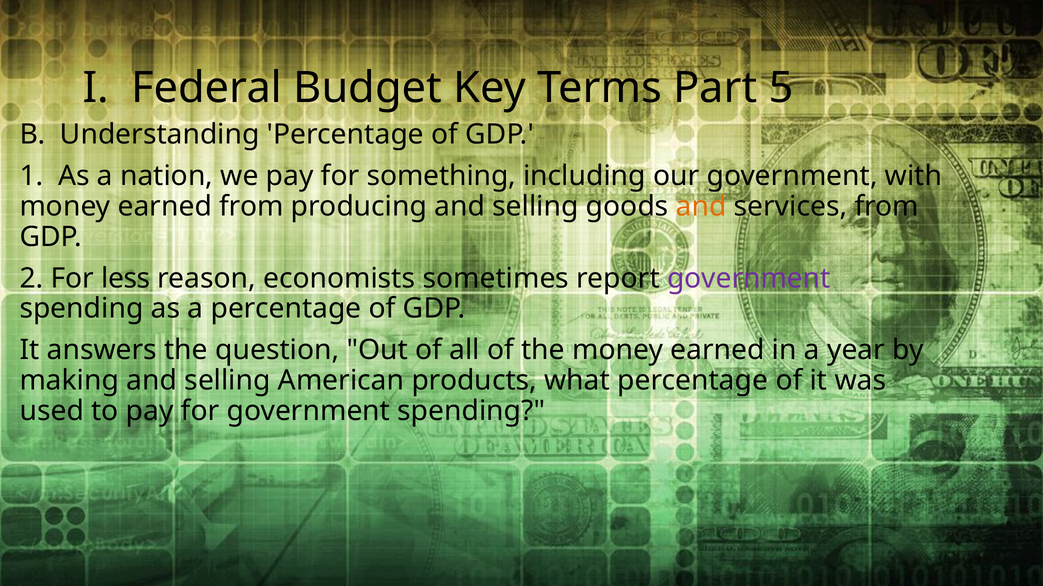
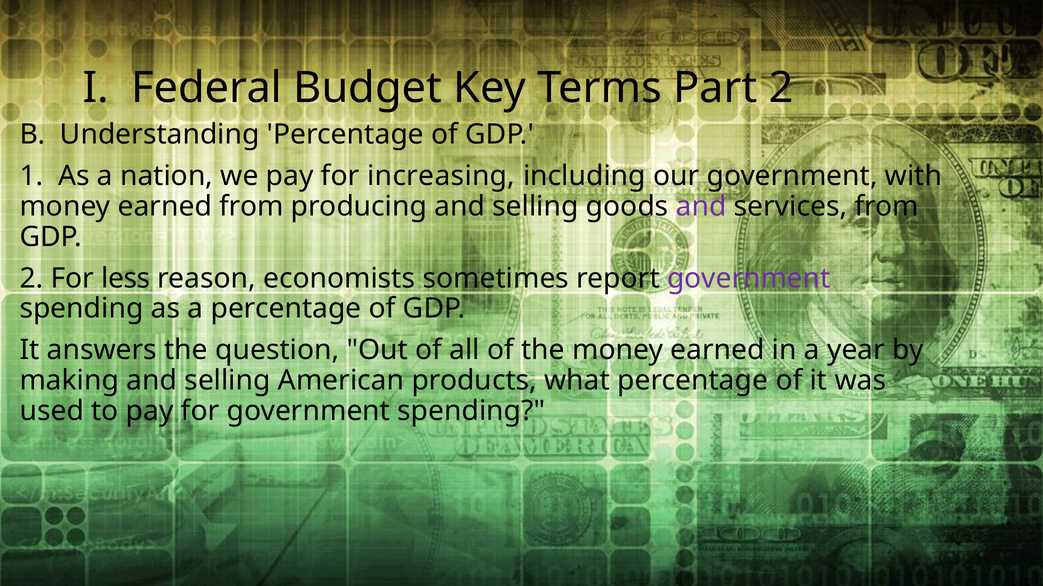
Part 5: 5 -> 2
something: something -> increasing
and at (701, 207) colour: orange -> purple
